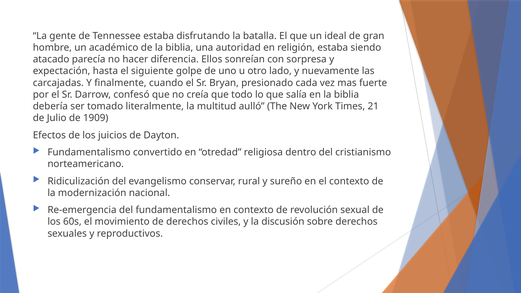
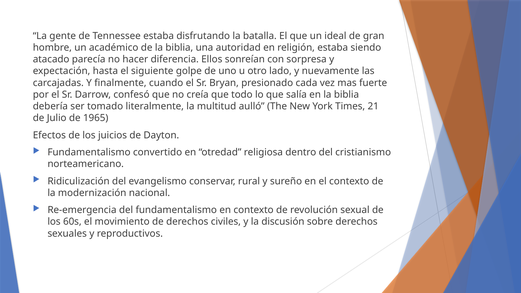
1909: 1909 -> 1965
